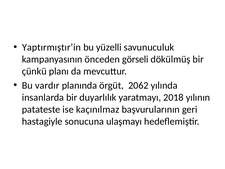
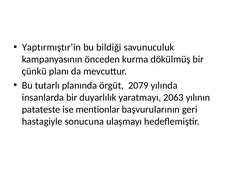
yüzelli: yüzelli -> bildiği
görseli: görseli -> kurma
vardır: vardır -> tutarlı
2062: 2062 -> 2079
2018: 2018 -> 2063
kaçınılmaz: kaçınılmaz -> mentionlar
